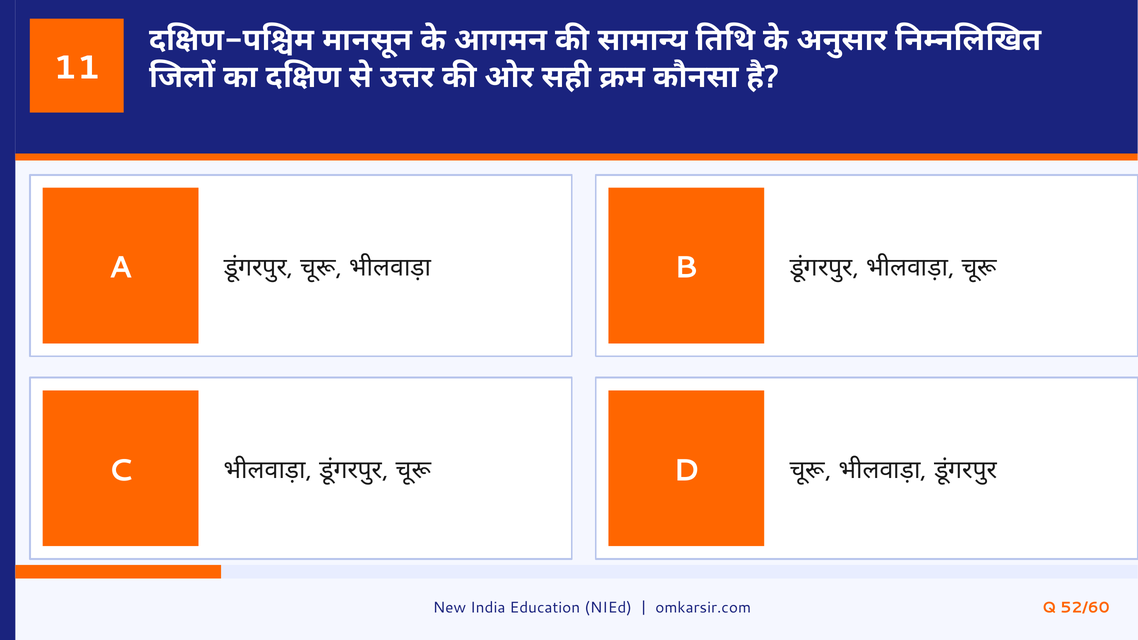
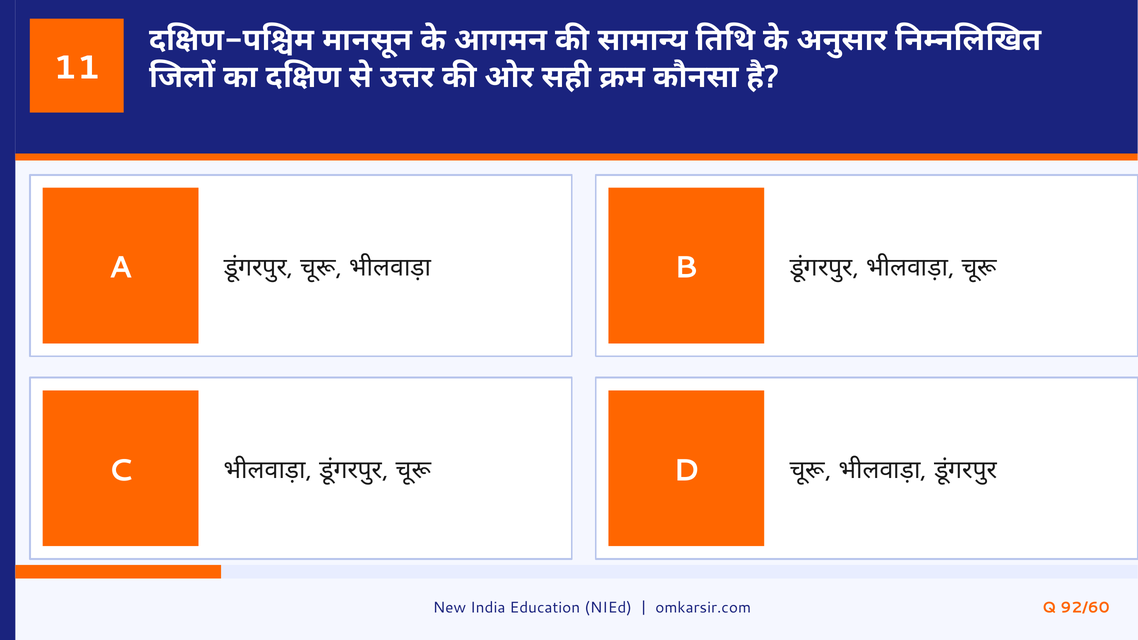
52/60: 52/60 -> 92/60
